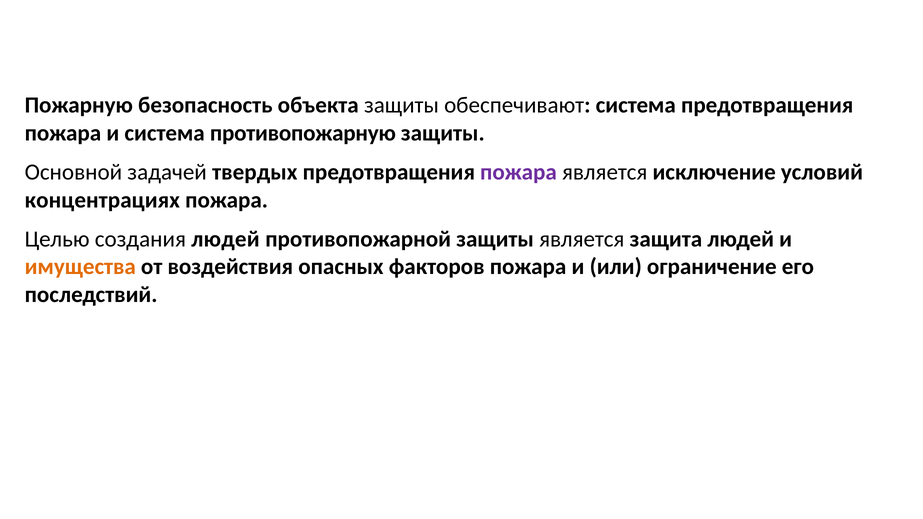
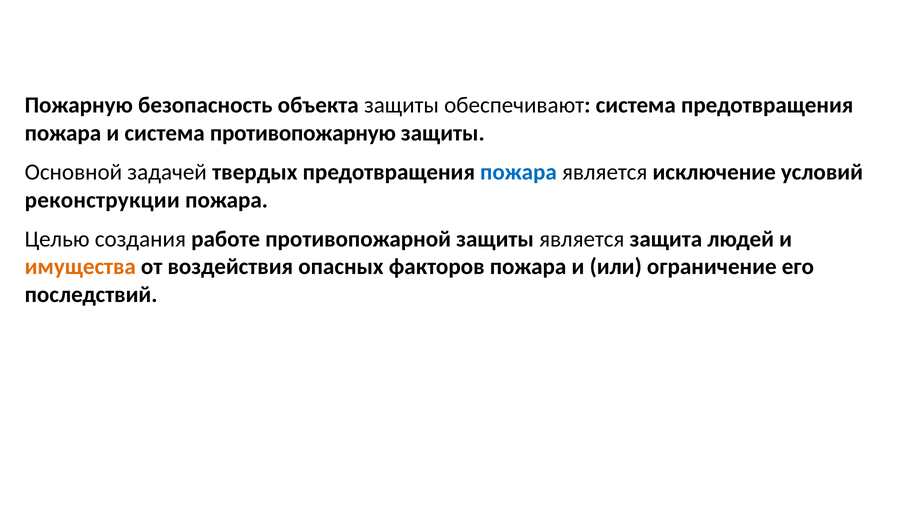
пожара at (518, 172) colour: purple -> blue
концентрациях: концентрациях -> реконструкции
создания людей: людей -> работе
